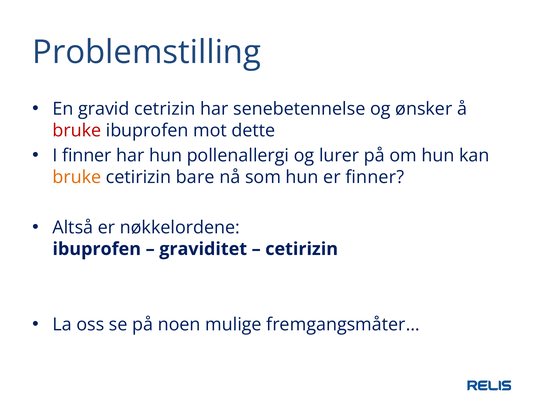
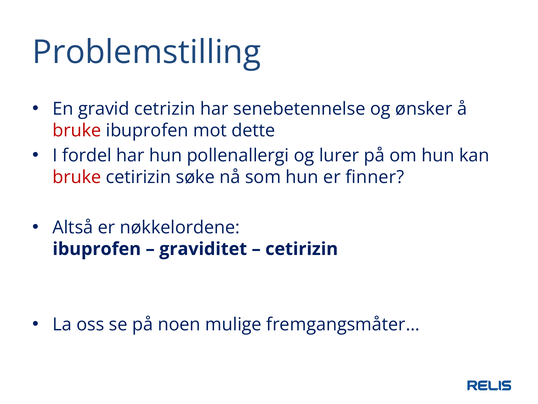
I finner: finner -> fordel
bruke at (77, 177) colour: orange -> red
bare: bare -> søke
